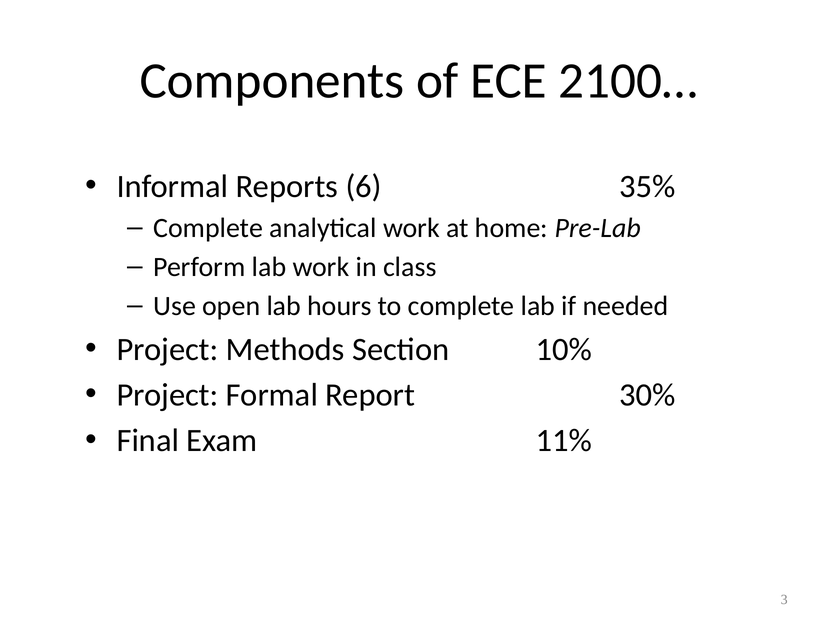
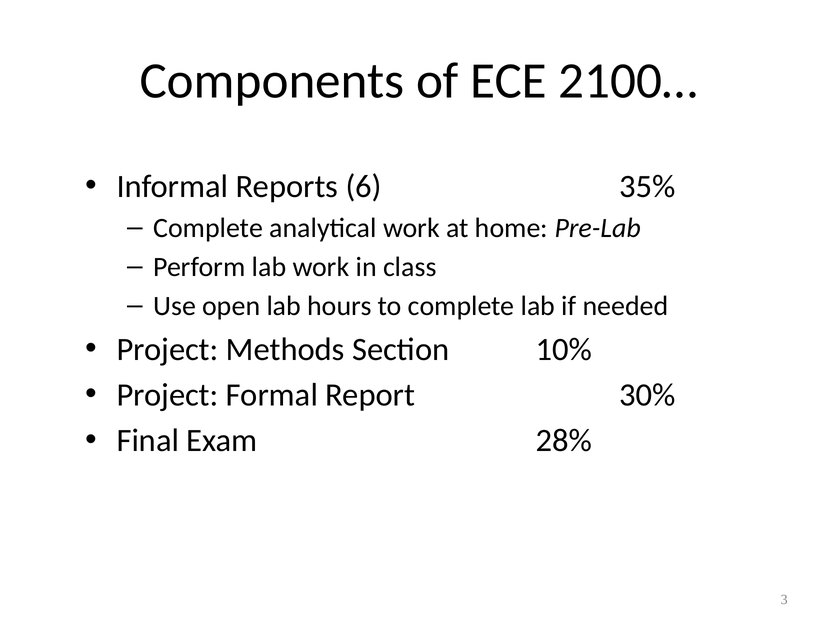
11%: 11% -> 28%
